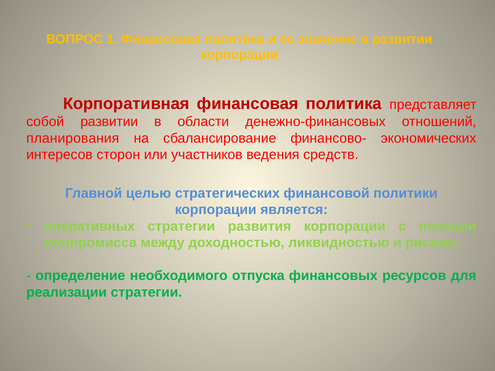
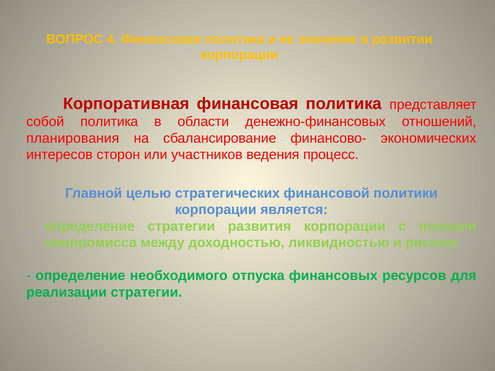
1: 1 -> 4
собой развитии: развитии -> политика
средств: средств -> процесс
оперативных at (90, 226): оперативных -> определение
